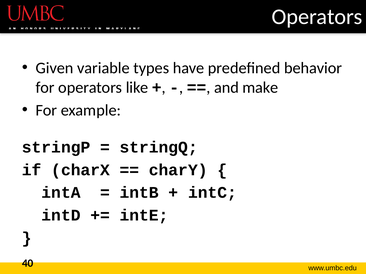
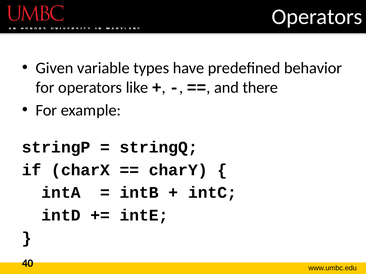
make: make -> there
